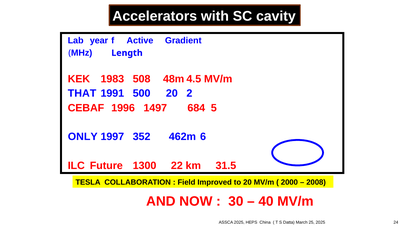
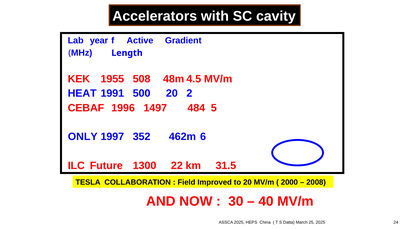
1983: 1983 -> 1955
THAT: THAT -> HEAT
684: 684 -> 484
